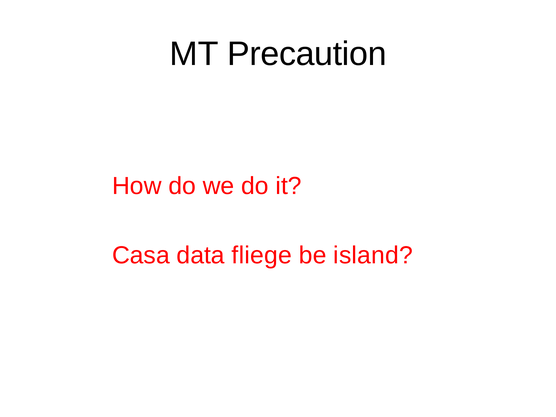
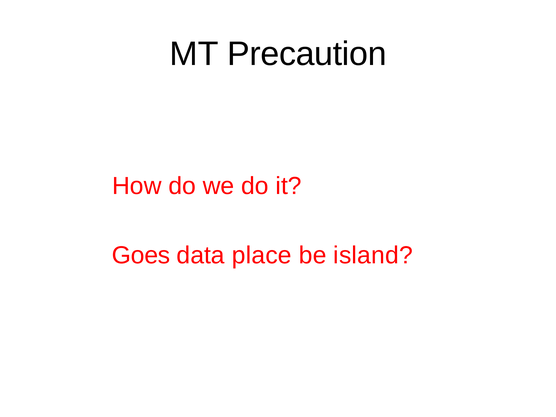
Casa: Casa -> Goes
fliege: fliege -> place
